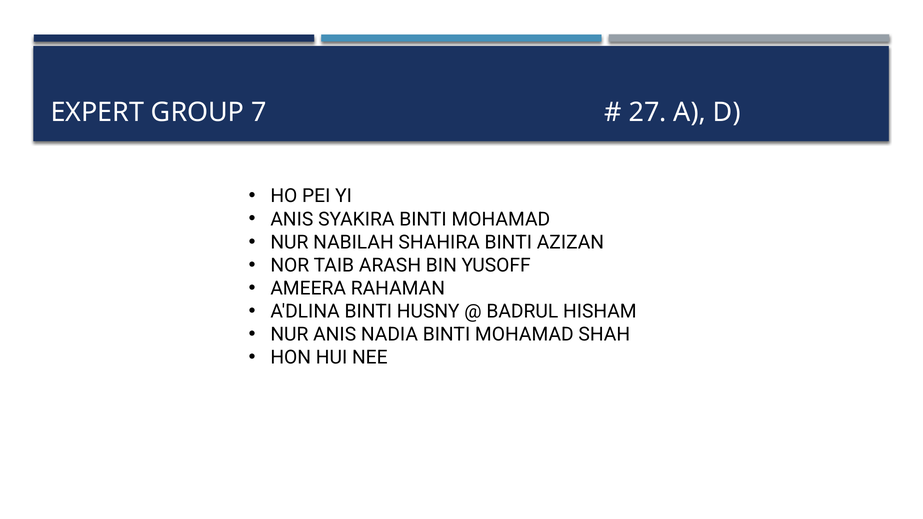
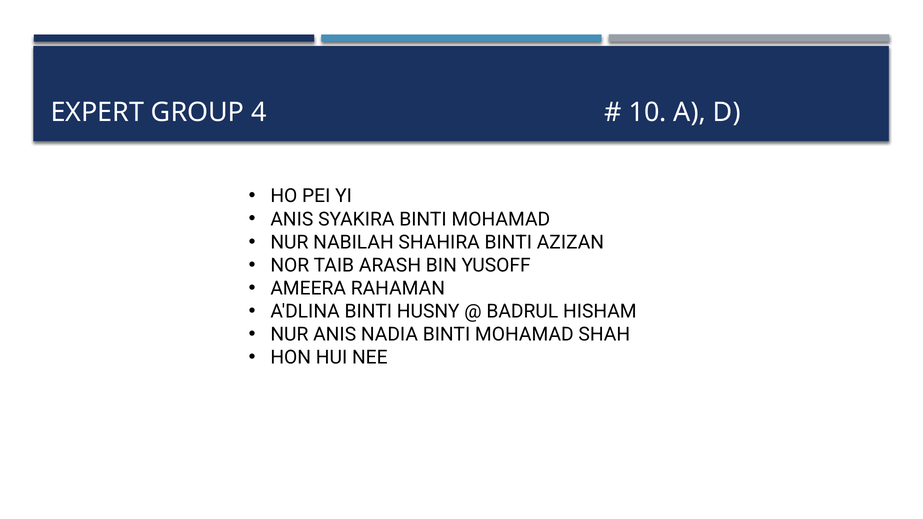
7: 7 -> 4
27: 27 -> 10
